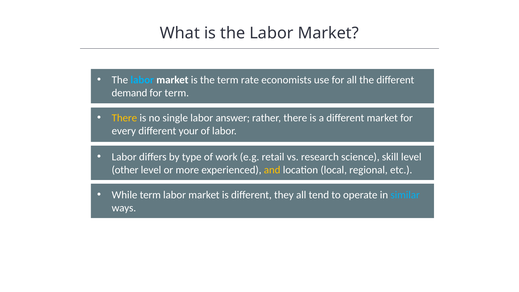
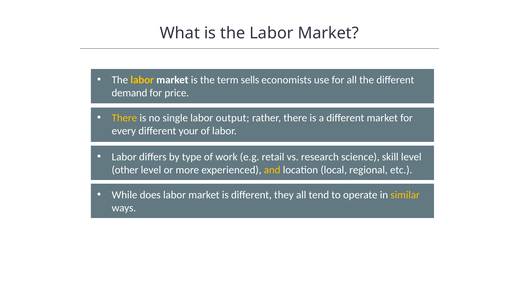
labor at (142, 80) colour: light blue -> yellow
rate: rate -> sells
for term: term -> price
answer: answer -> output
While term: term -> does
similar colour: light blue -> yellow
